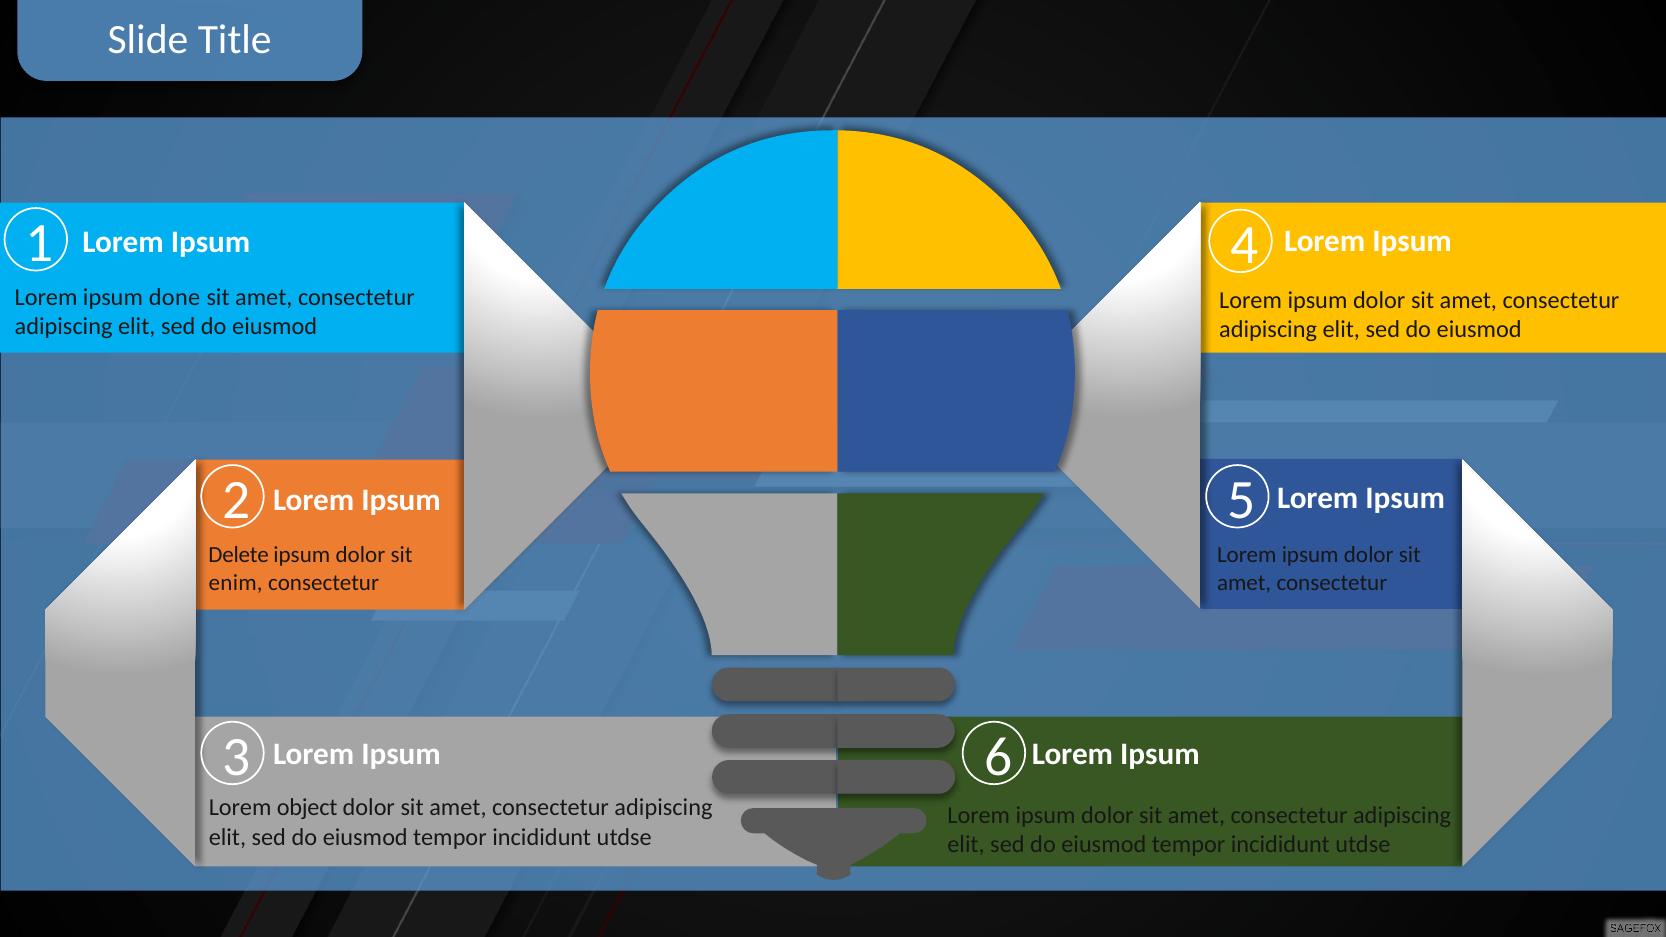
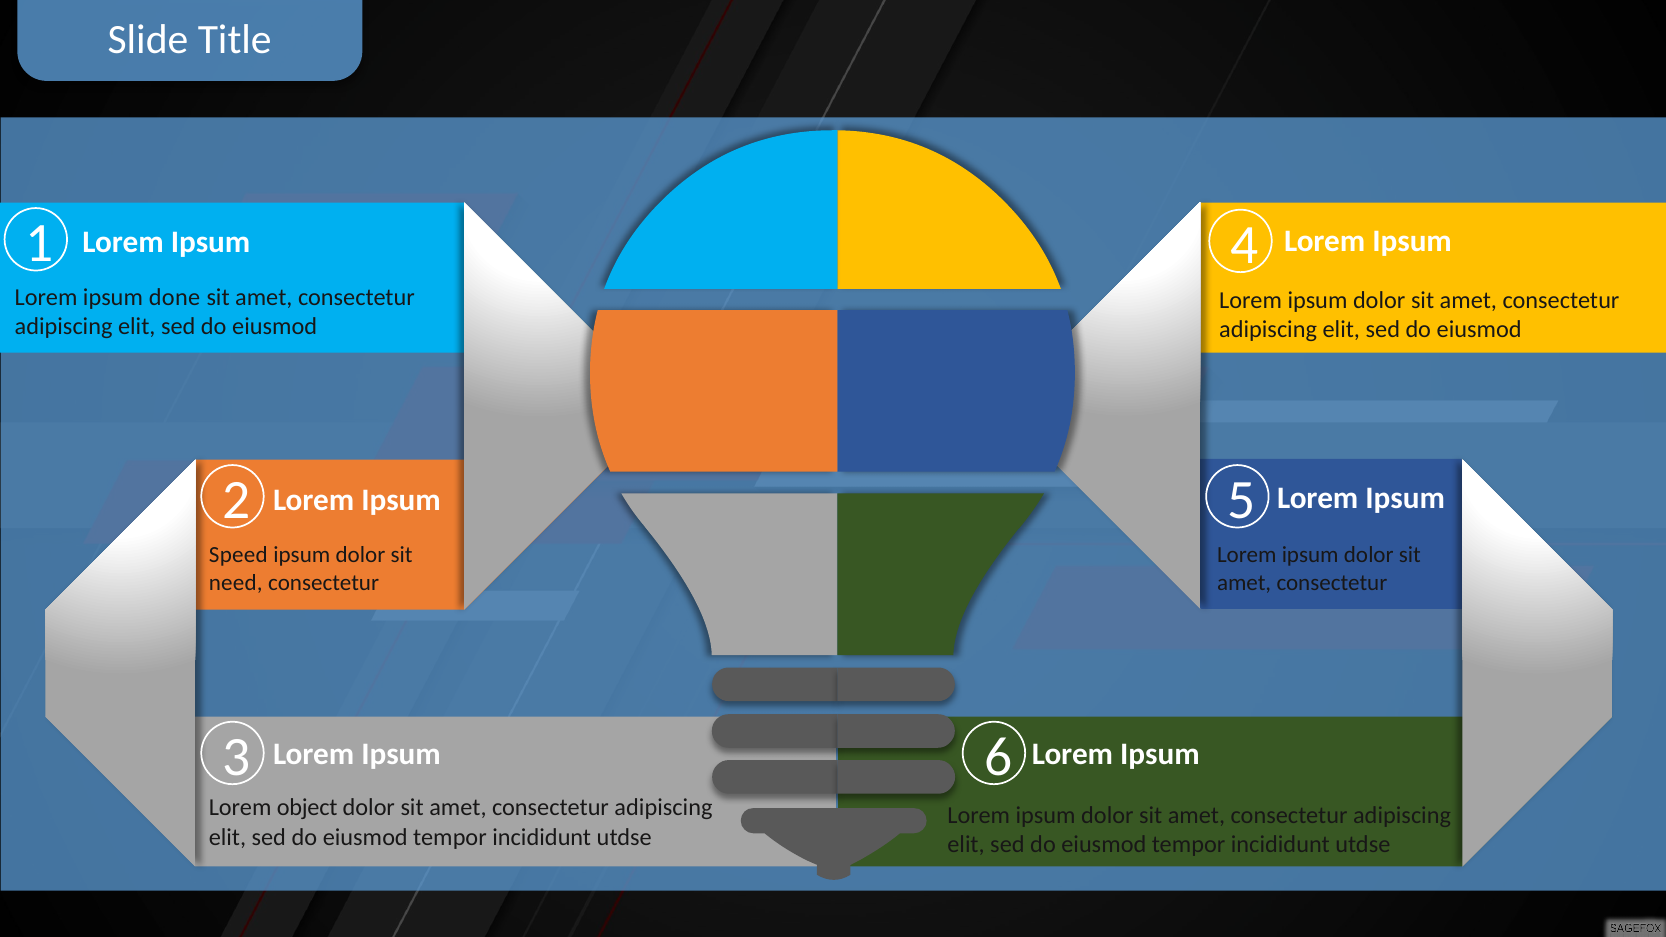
Delete: Delete -> Speed
enim: enim -> need
